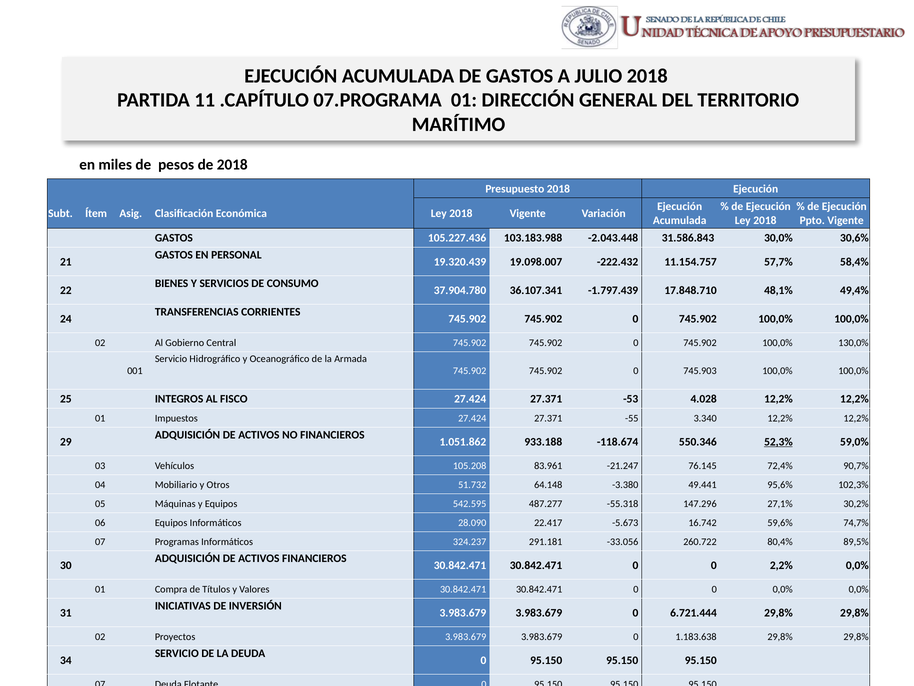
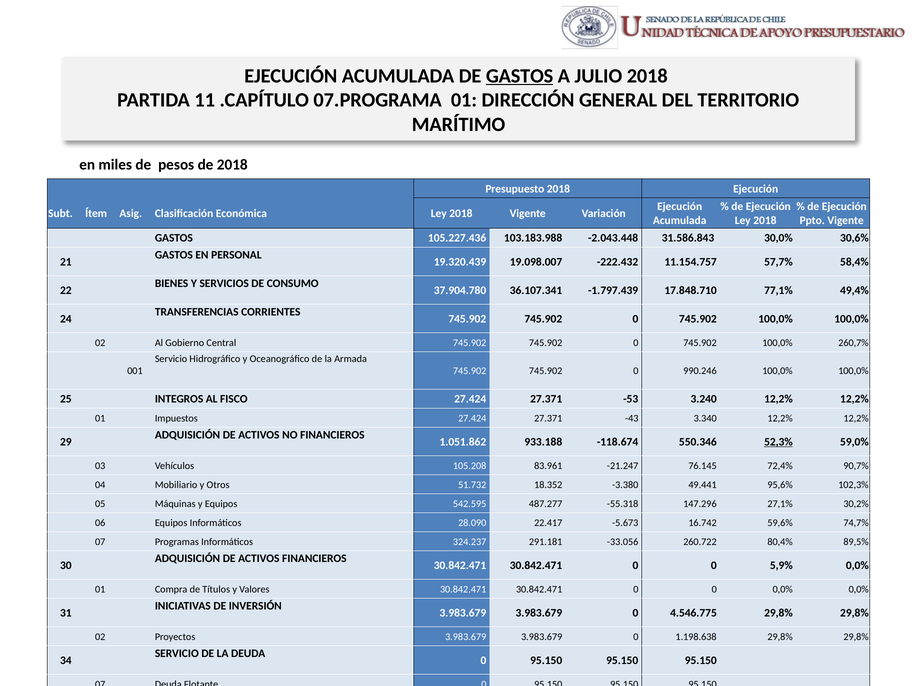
GASTOS at (520, 76) underline: none -> present
48,1%: 48,1% -> 77,1%
130,0%: 130,0% -> 260,7%
745.903: 745.903 -> 990.246
4.028: 4.028 -> 3.240
-55: -55 -> -43
64.148: 64.148 -> 18.352
2,2%: 2,2% -> 5,9%
6.721.444: 6.721.444 -> 4.546.775
1.183.638: 1.183.638 -> 1.198.638
